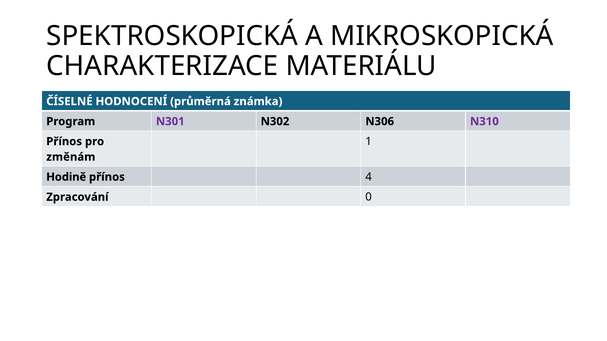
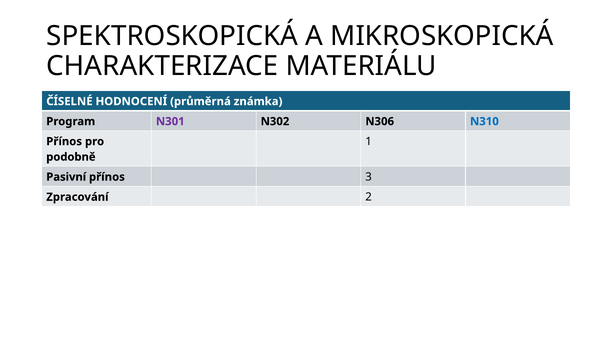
N310 colour: purple -> blue
změnám: změnám -> podobně
Hodině: Hodině -> Pasivní
4: 4 -> 3
0: 0 -> 2
